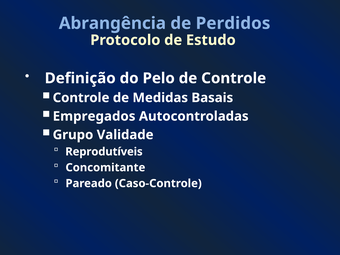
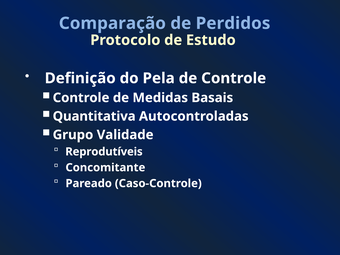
Abrangência: Abrangência -> Comparação
Pelo: Pelo -> Pela
Empregados: Empregados -> Quantitativa
